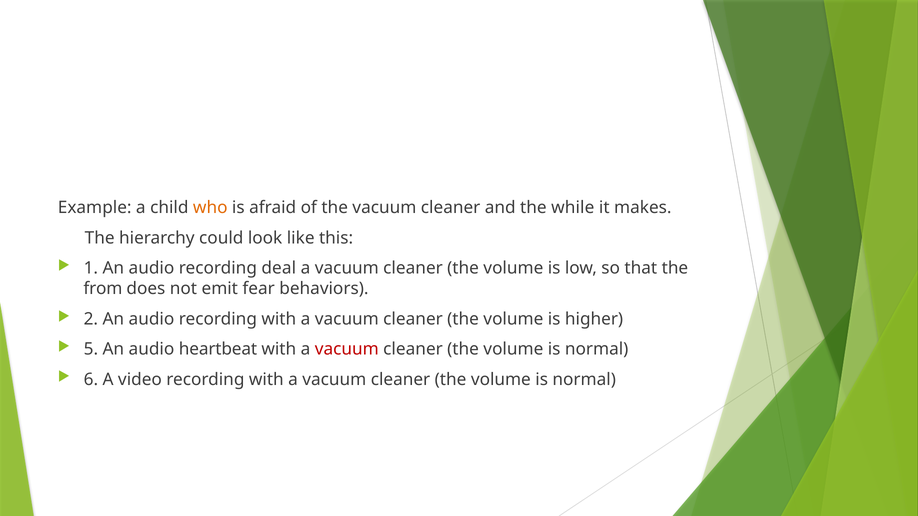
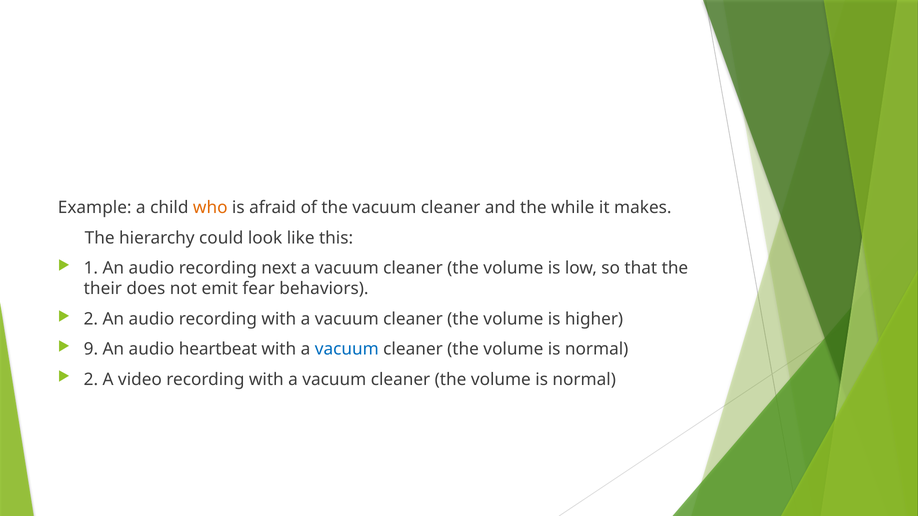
deal: deal -> next
from: from -> their
5: 5 -> 9
vacuum at (347, 349) colour: red -> blue
6 at (91, 380): 6 -> 2
